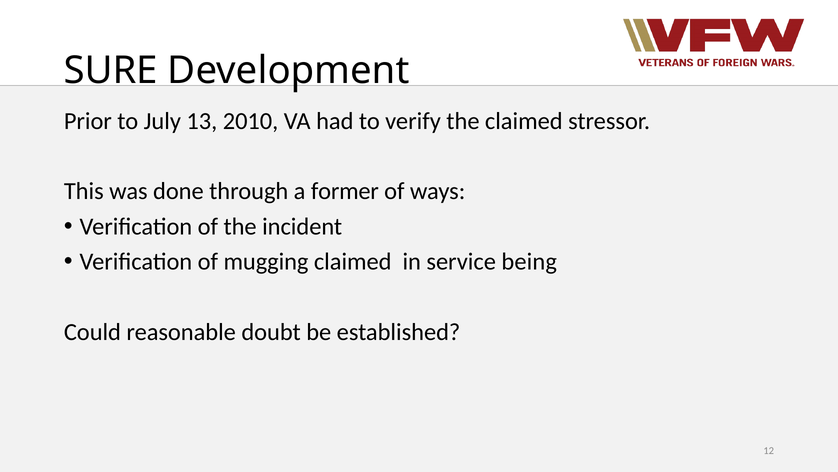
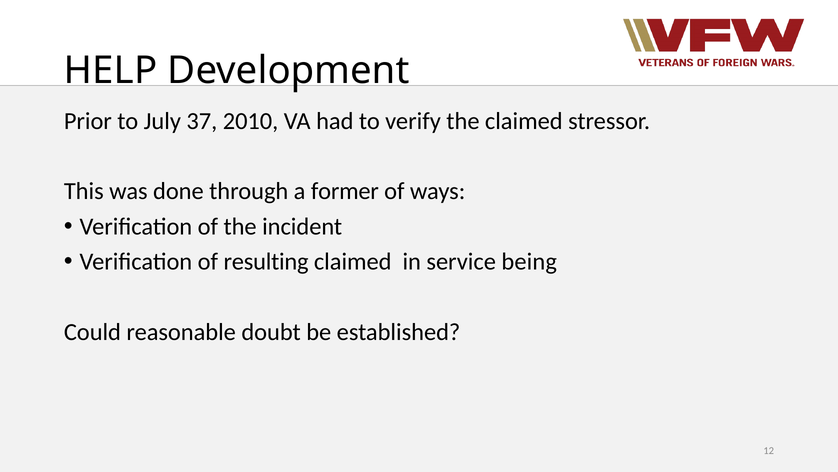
SURE: SURE -> HELP
13: 13 -> 37
mugging: mugging -> resulting
